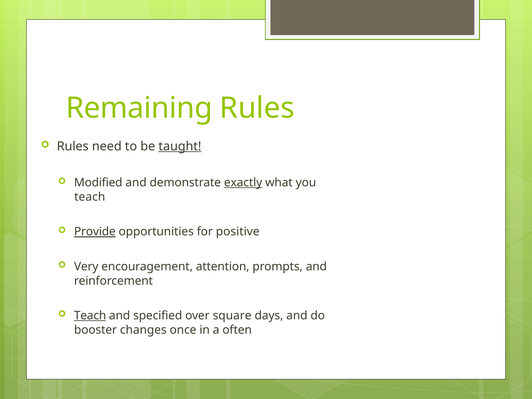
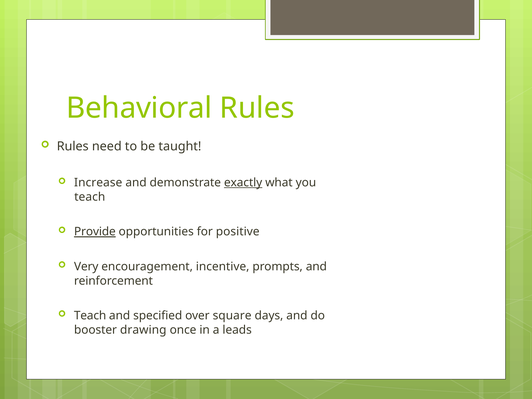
Remaining: Remaining -> Behavioral
taught underline: present -> none
Modified: Modified -> Increase
attention: attention -> incentive
Teach at (90, 316) underline: present -> none
changes: changes -> drawing
often: often -> leads
